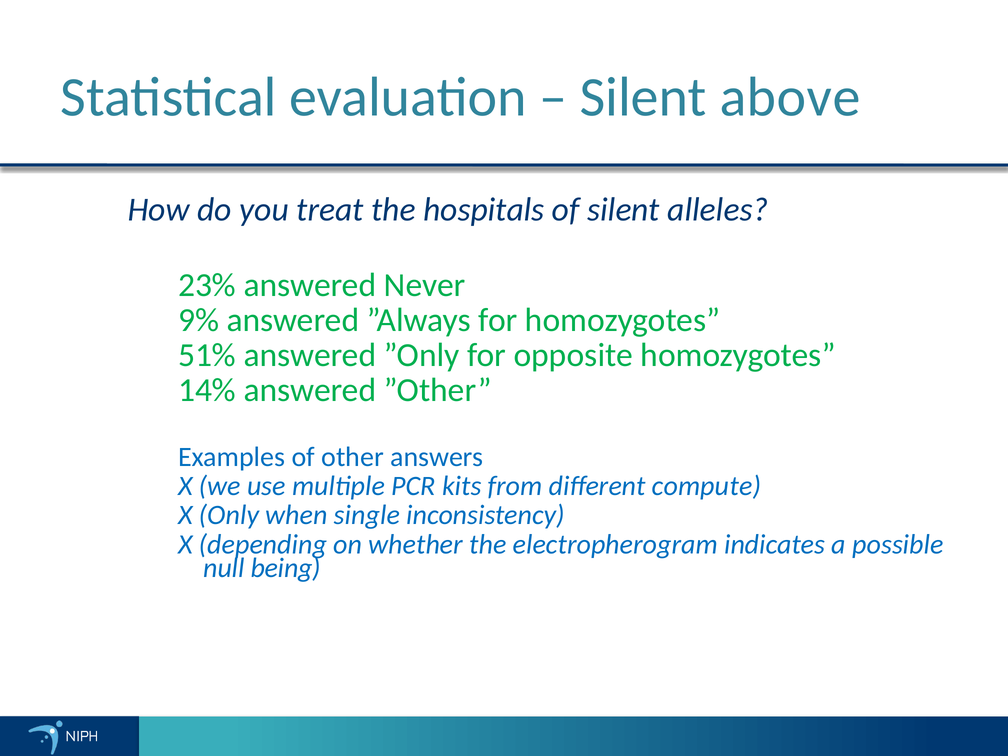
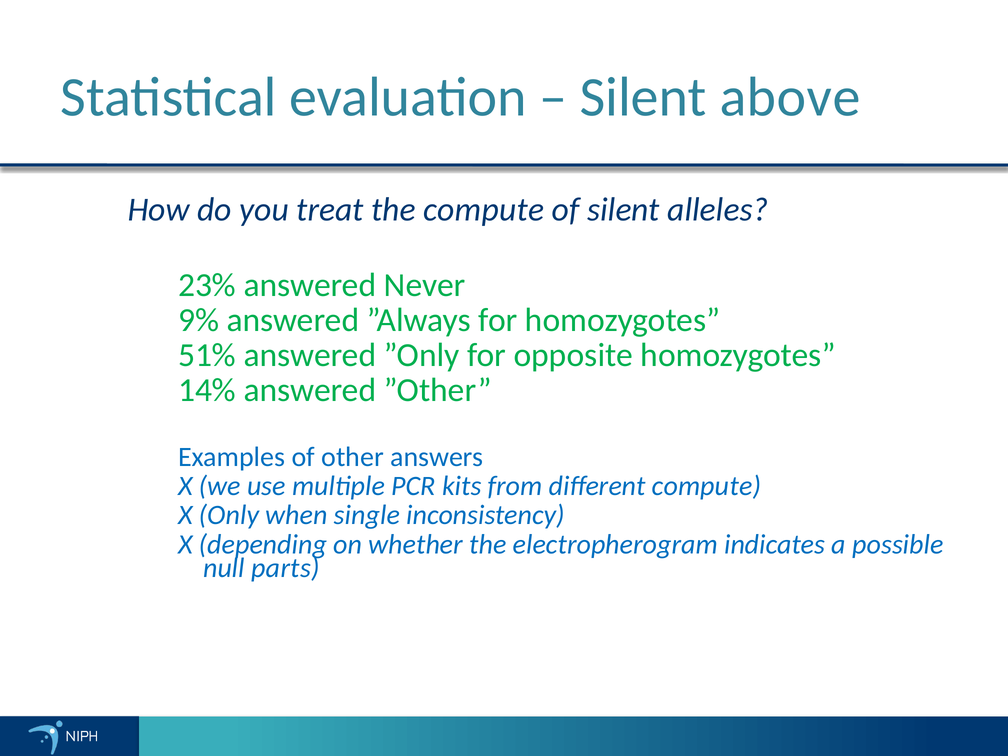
the hospitals: hospitals -> compute
being: being -> parts
